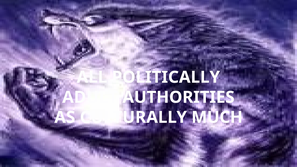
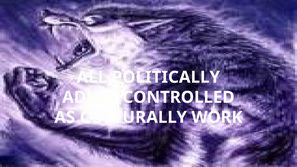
AUTHORITIES: AUTHORITIES -> CONTROLLED
MUCH: MUCH -> WORK
